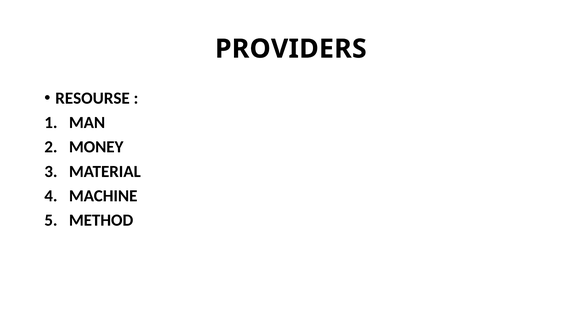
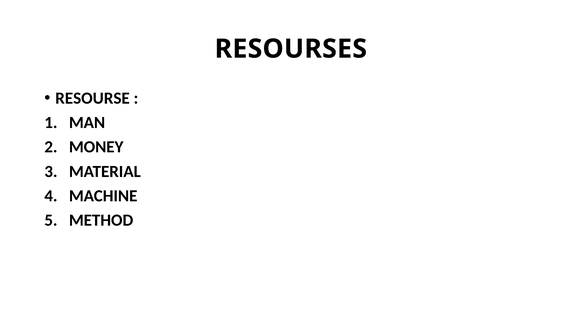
PROVIDERS: PROVIDERS -> RESOURSES
